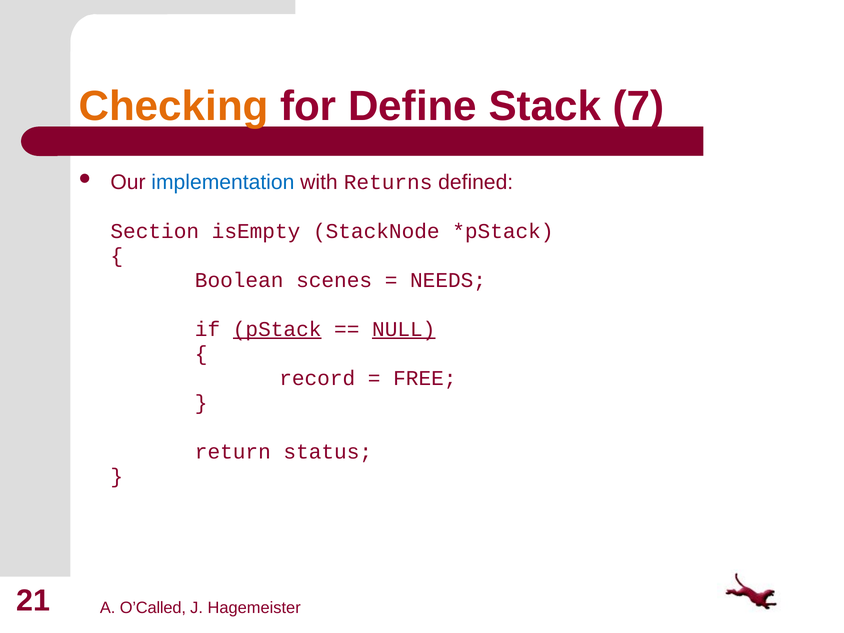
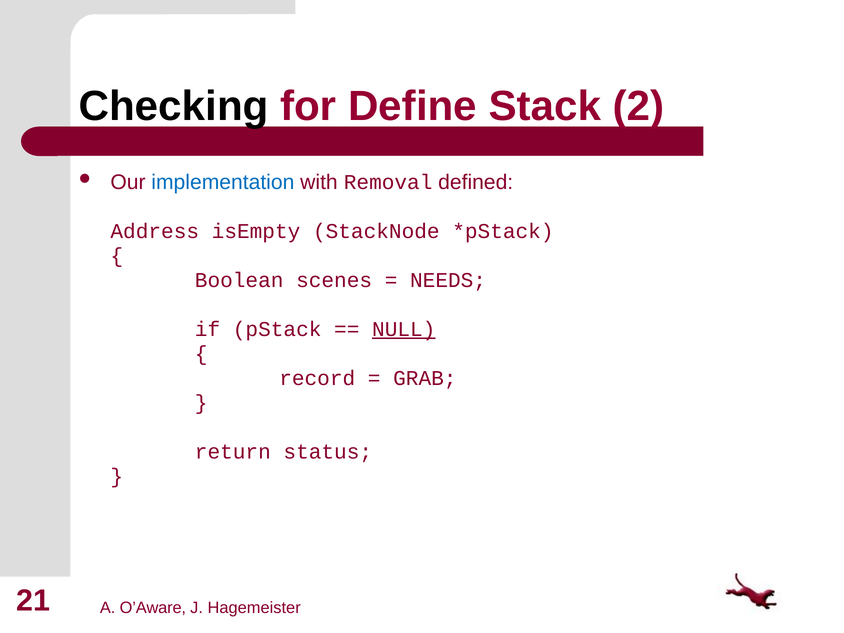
Checking colour: orange -> black
7: 7 -> 2
Returns: Returns -> Removal
Section: Section -> Address
pStack underline: present -> none
FREE: FREE -> GRAB
O’Called: O’Called -> O’Aware
